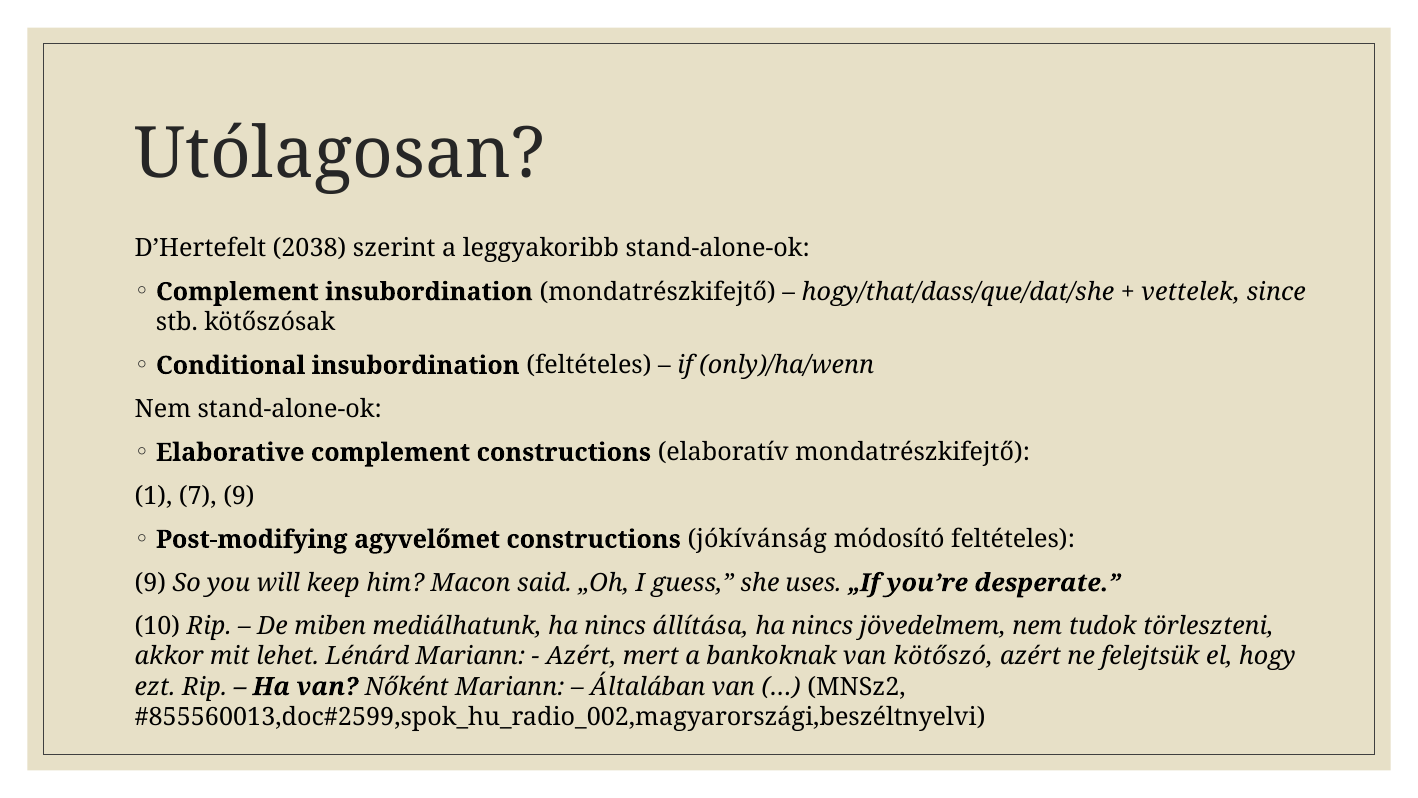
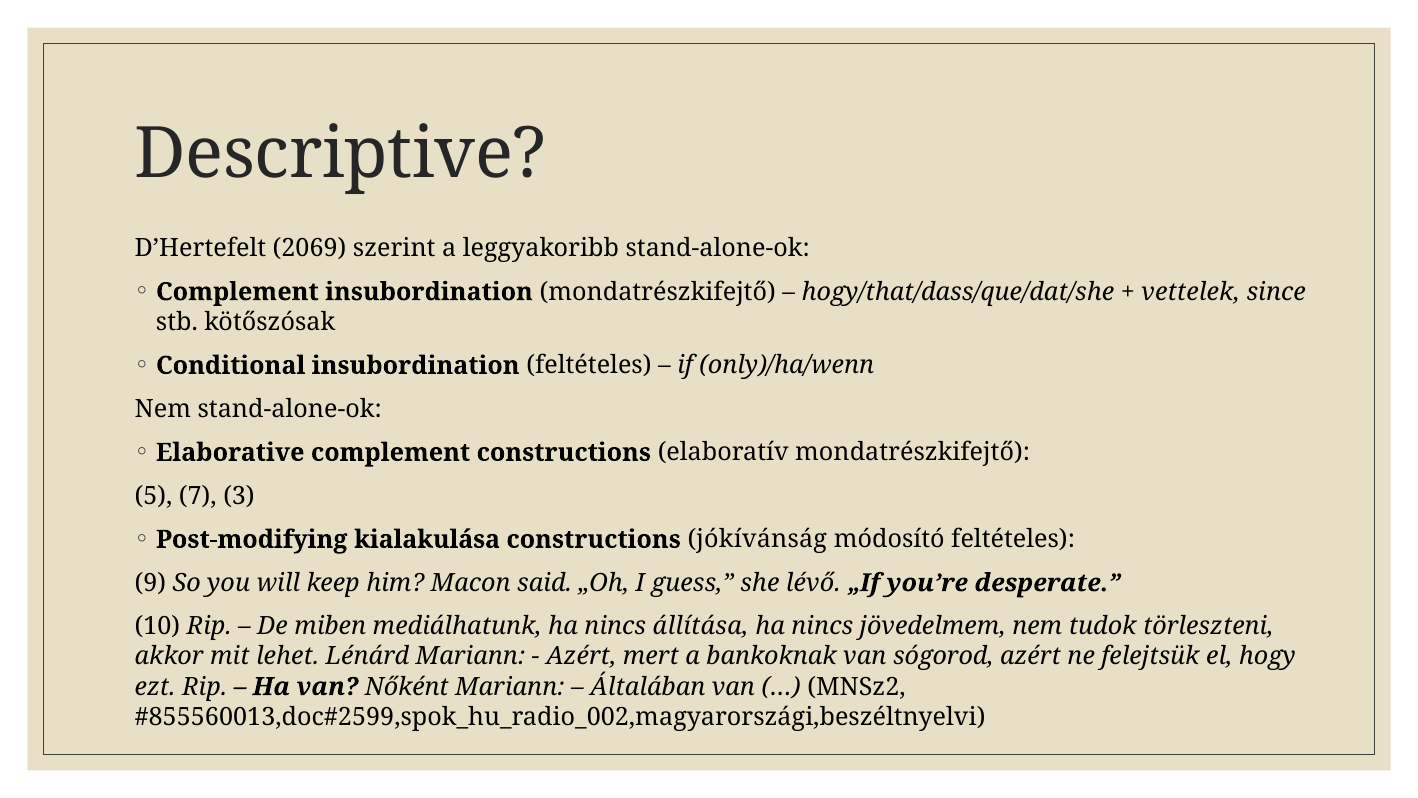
Utólagosan: Utólagosan -> Descriptive
2038: 2038 -> 2069
1: 1 -> 5
7 9: 9 -> 3
agyvelőmet: agyvelőmet -> kialakulása
uses: uses -> lévő
kötőszó: kötőszó -> sógorod
